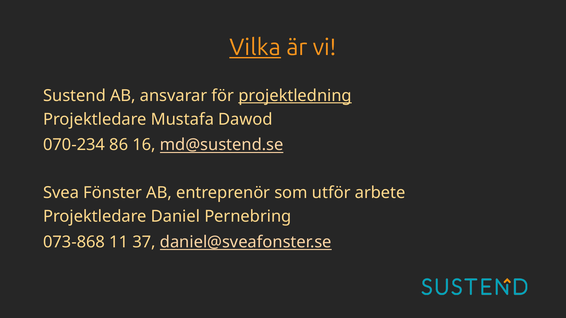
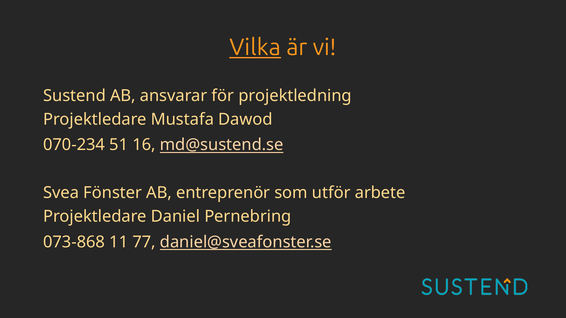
projektledning underline: present -> none
86: 86 -> 51
37: 37 -> 77
